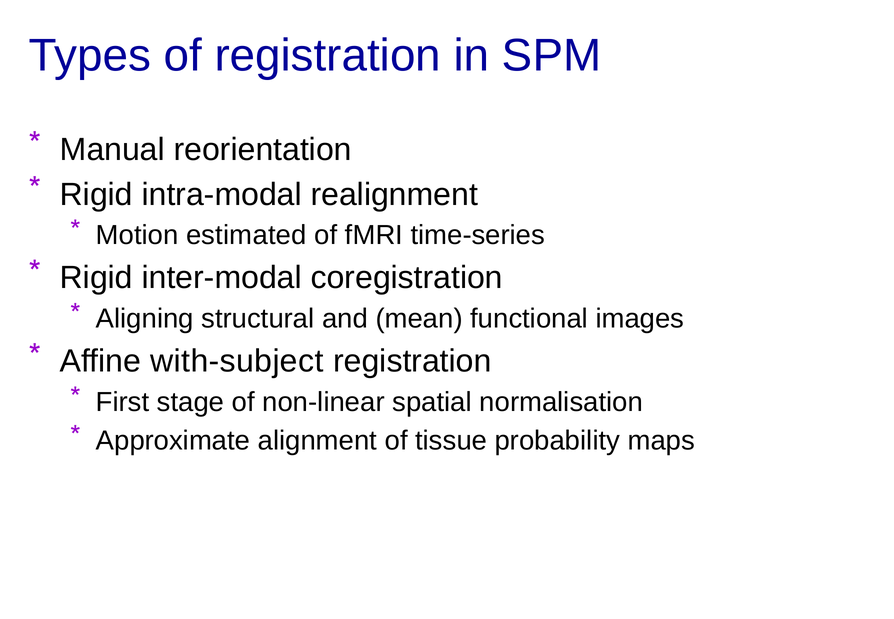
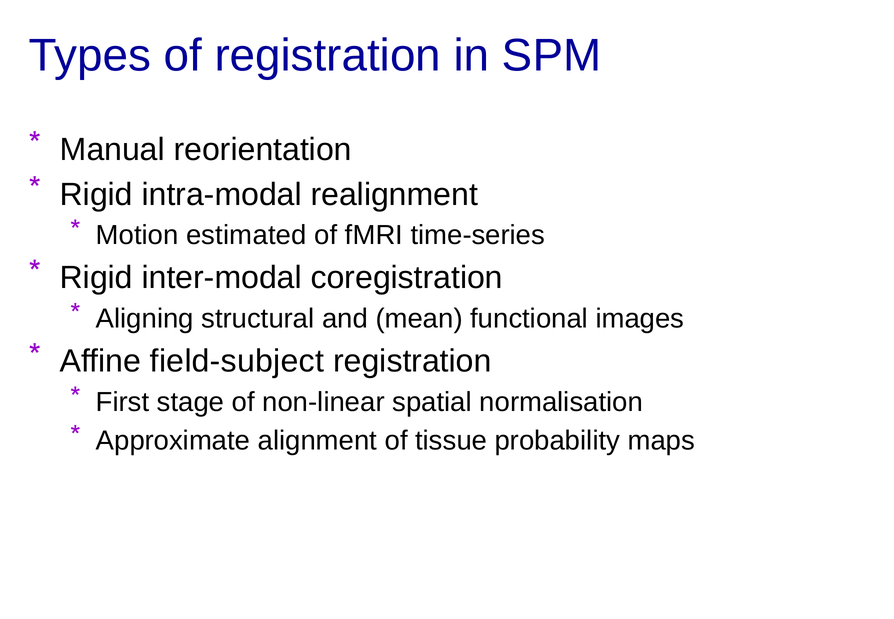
with-subject: with-subject -> field-subject
